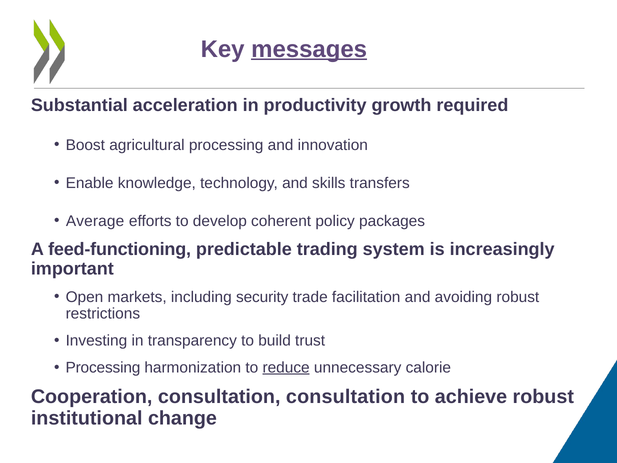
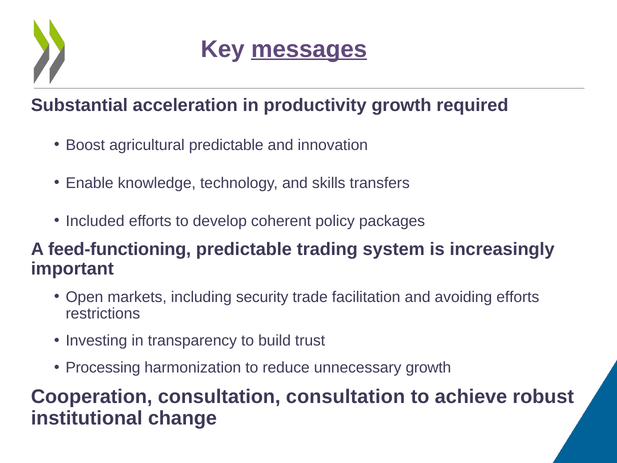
agricultural processing: processing -> predictable
Average: Average -> Included
avoiding robust: robust -> efforts
reduce underline: present -> none
unnecessary calorie: calorie -> growth
